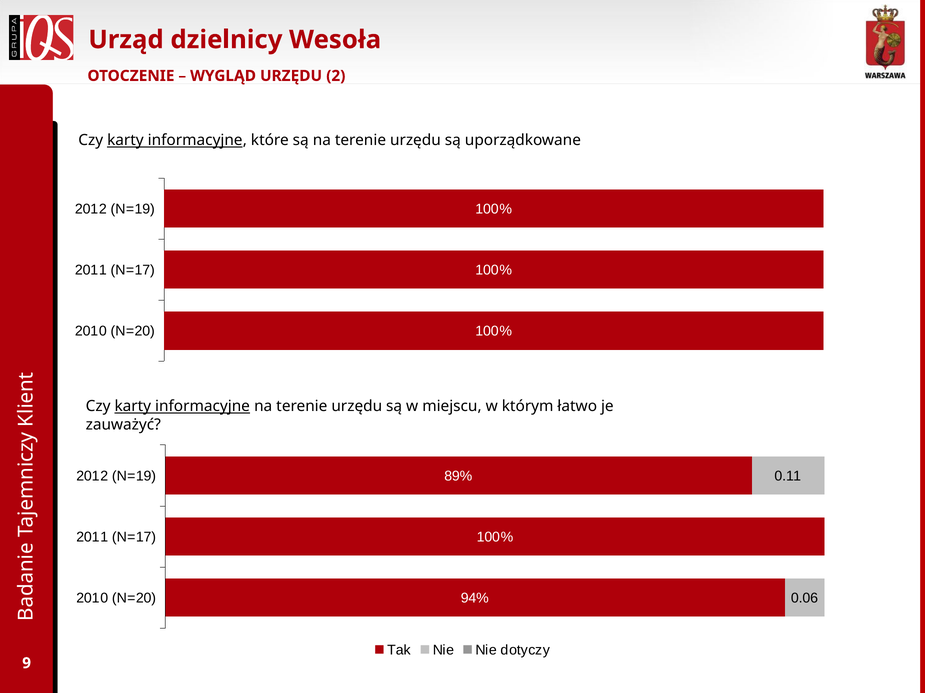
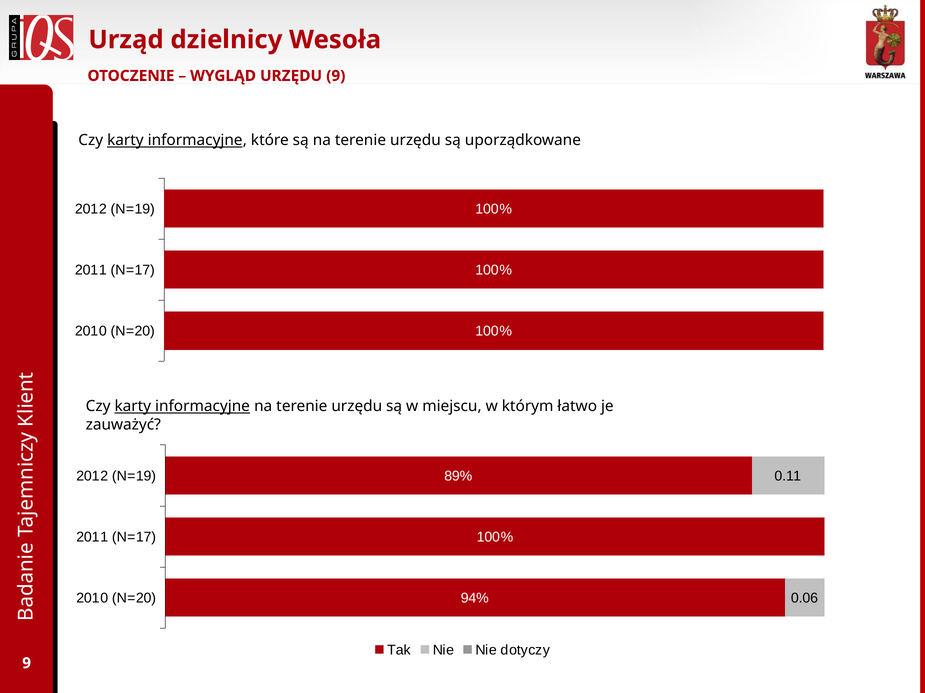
URZĘDU 2: 2 -> 9
